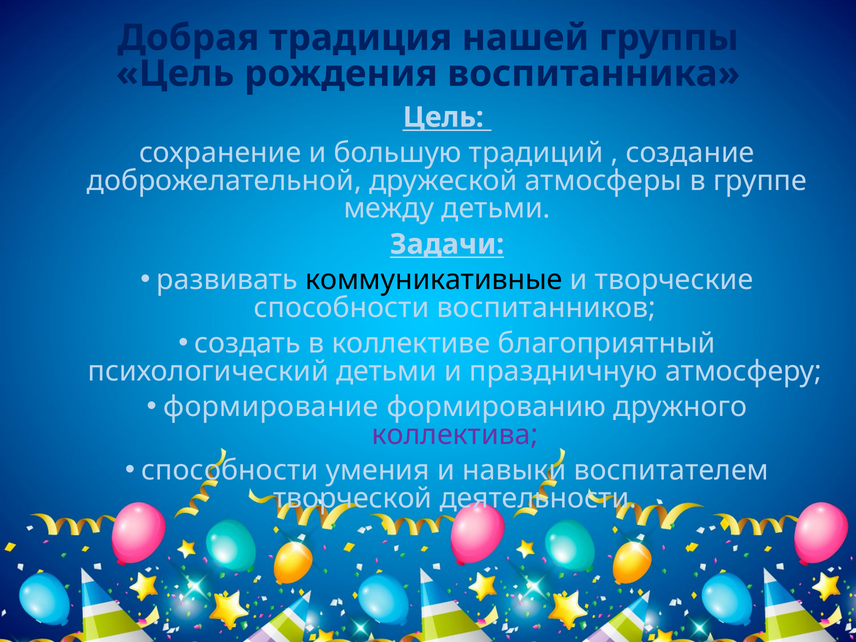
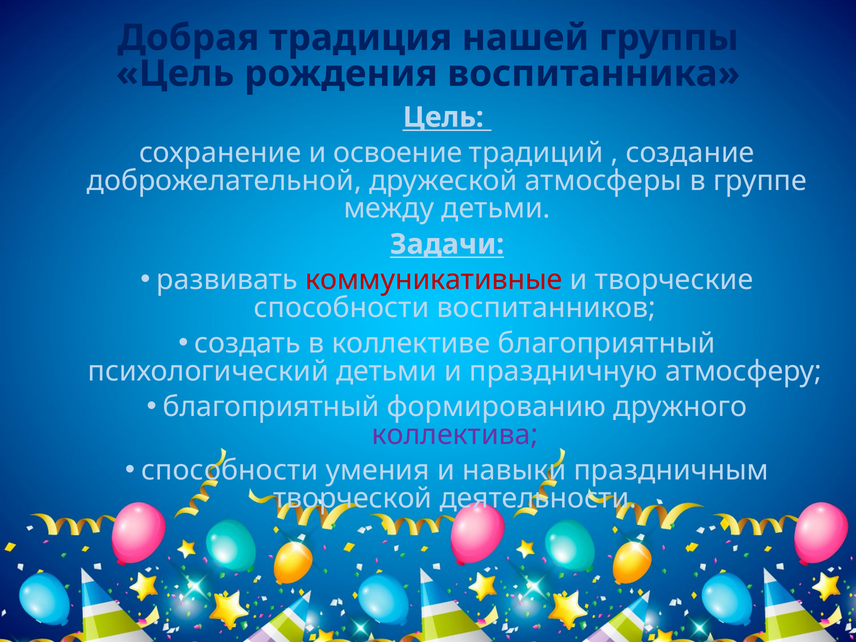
большую: большую -> освоение
коммуникативные colour: black -> red
формирование at (271, 407): формирование -> благоприятный
воспитателем: воспитателем -> праздничным
